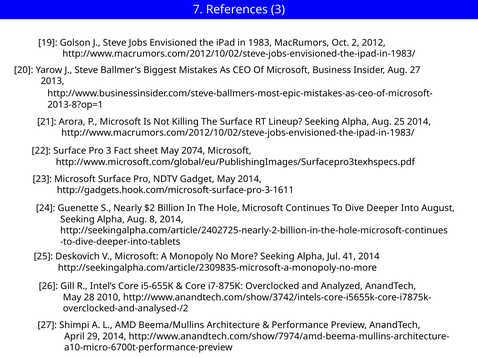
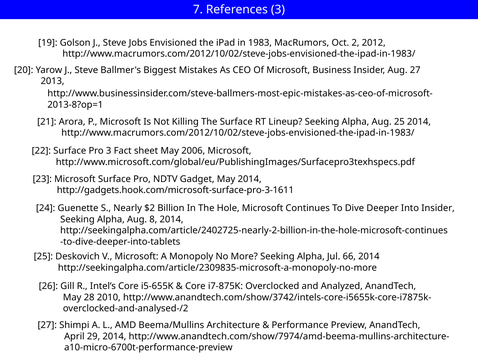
2074: 2074 -> 2006
Into August: August -> Insider
41: 41 -> 66
